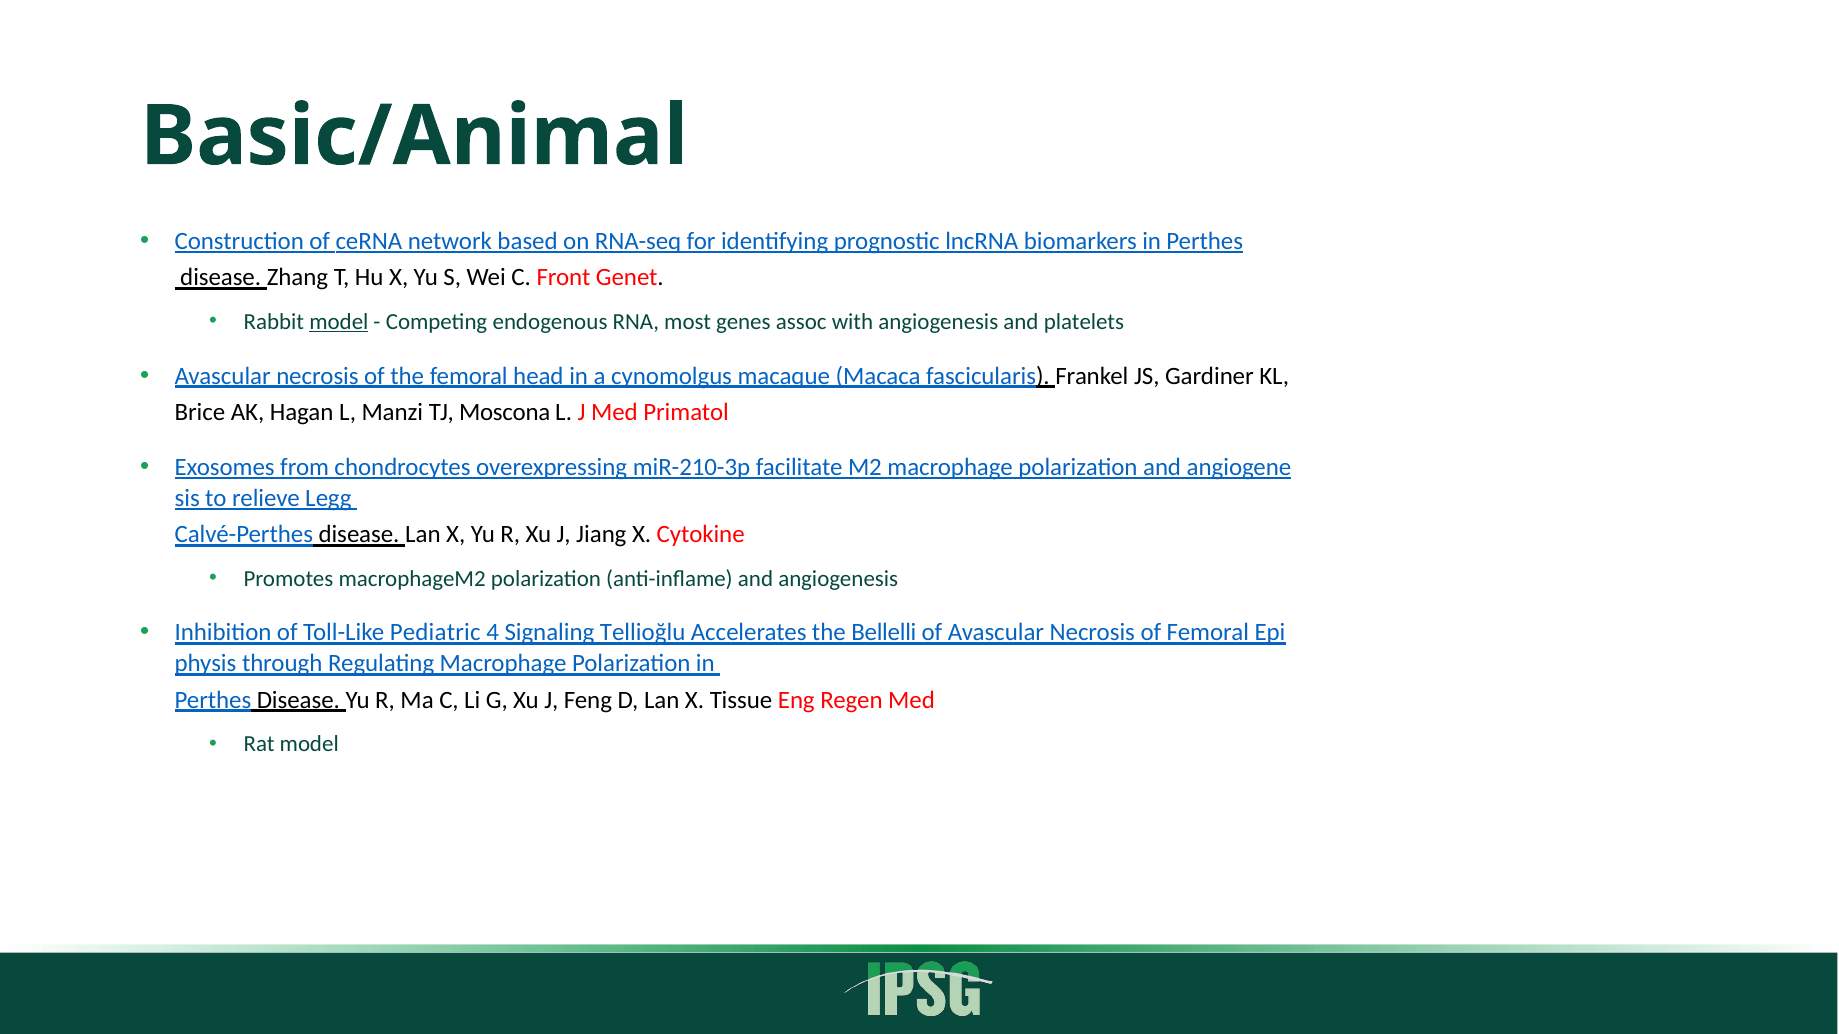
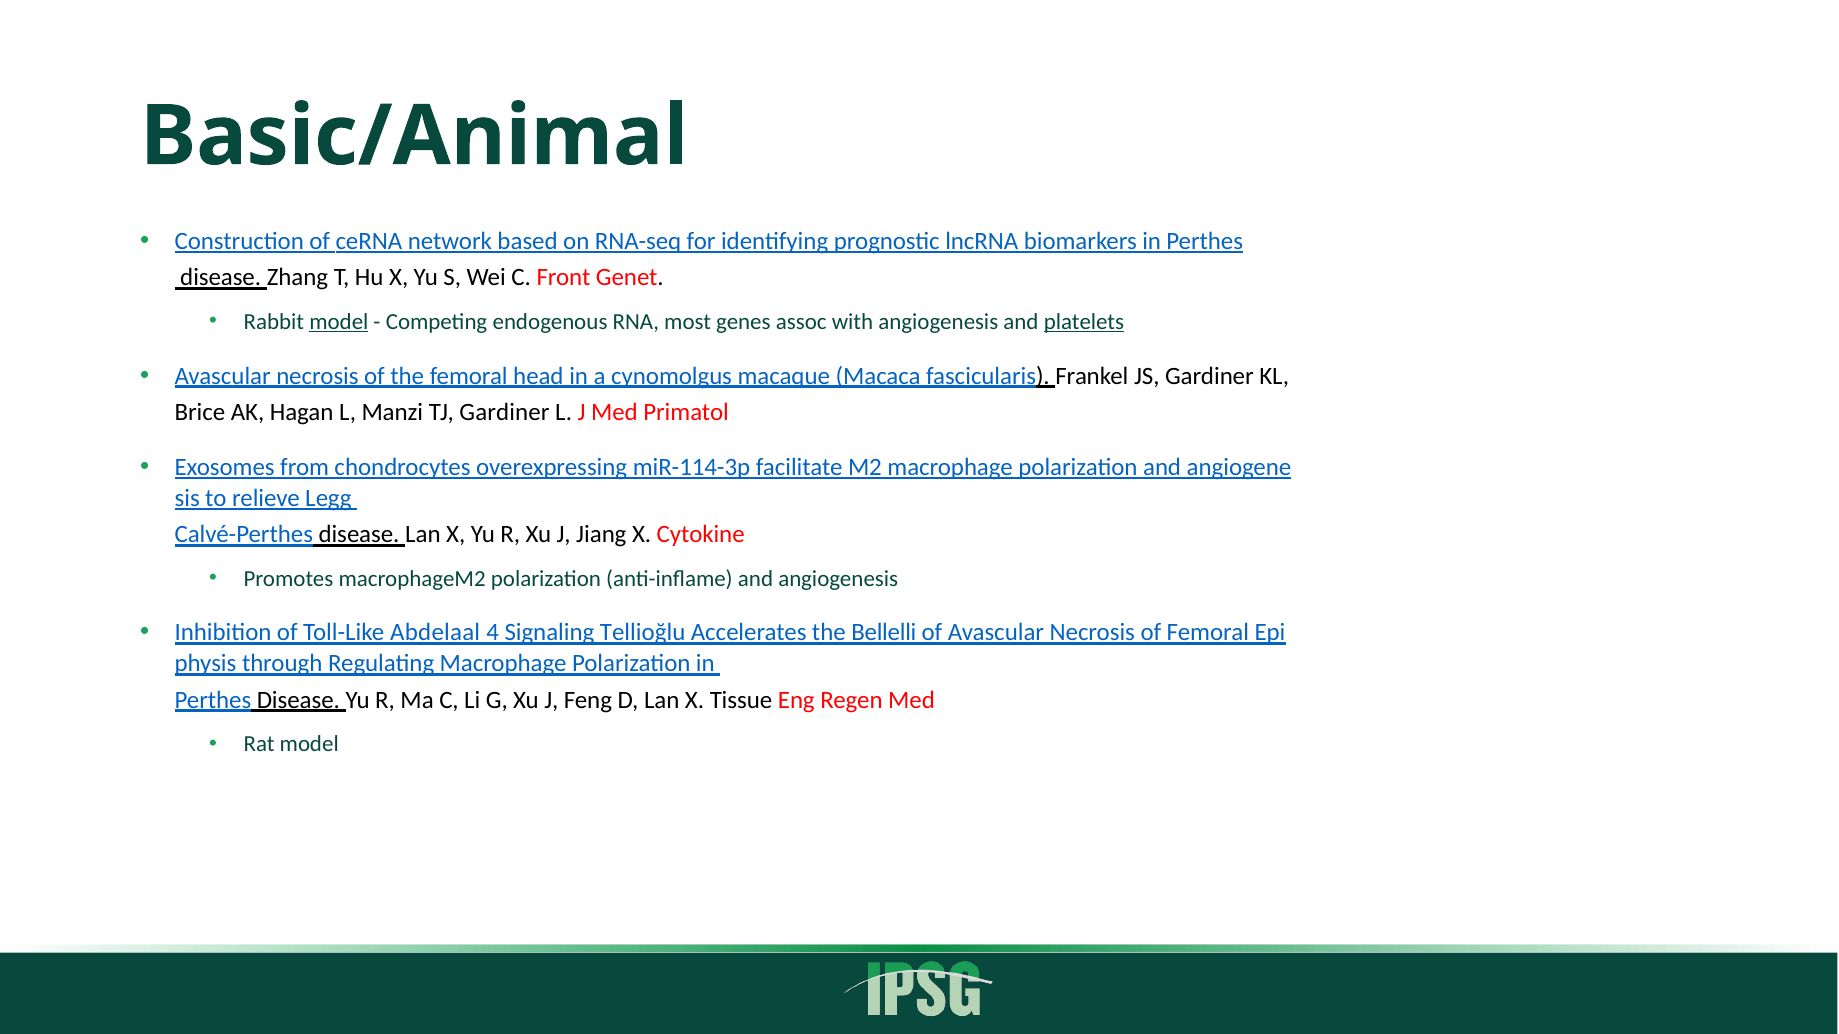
platelets underline: none -> present
TJ Moscona: Moscona -> Gardiner
miR-210-3p: miR-210-3p -> miR-114-3p
Pediatric: Pediatric -> Abdelaal
